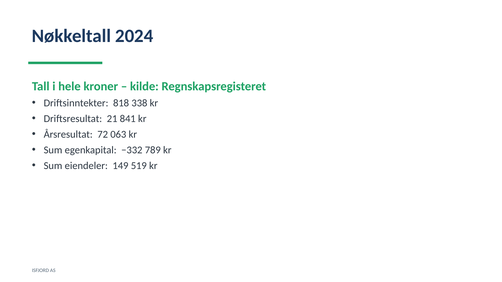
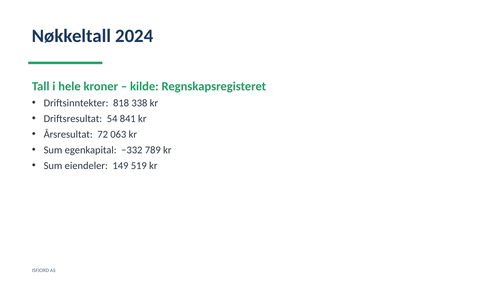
21: 21 -> 54
